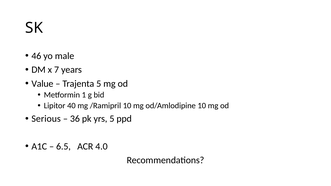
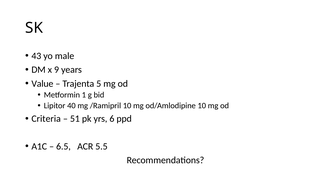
46: 46 -> 43
7: 7 -> 9
Serious: Serious -> Criteria
36: 36 -> 51
yrs 5: 5 -> 6
4.0: 4.0 -> 5.5
